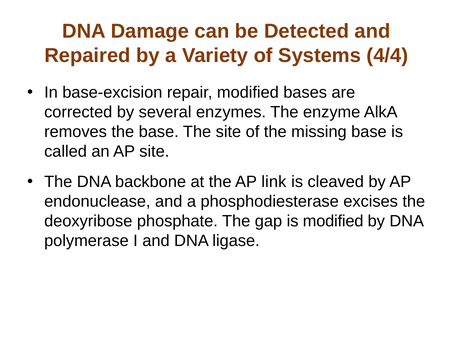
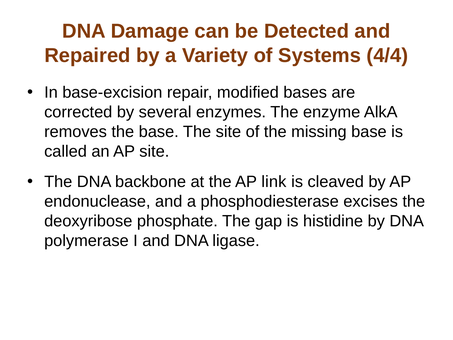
is modified: modified -> histidine
